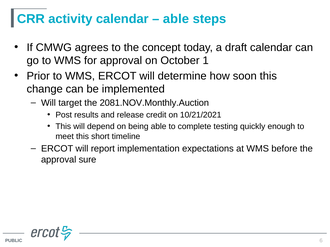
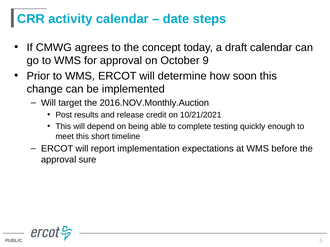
able at (176, 19): able -> date
1: 1 -> 9
2081.NOV.Monthly.Auction: 2081.NOV.Monthly.Auction -> 2016.NOV.Monthly.Auction
